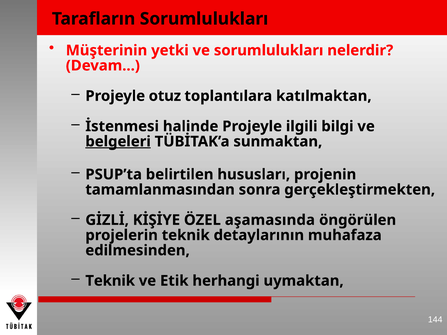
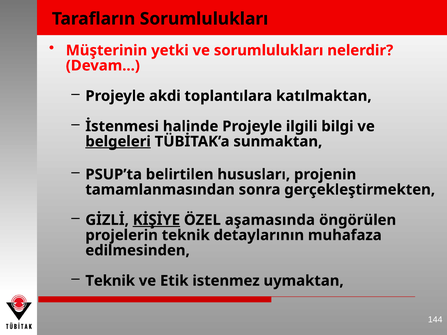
otuz: otuz -> akdi
KİŞİYE underline: none -> present
herhangi: herhangi -> istenmez
